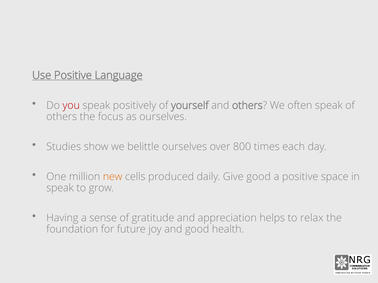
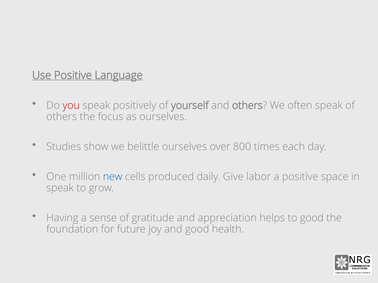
new colour: orange -> blue
Give good: good -> labor
to relax: relax -> good
